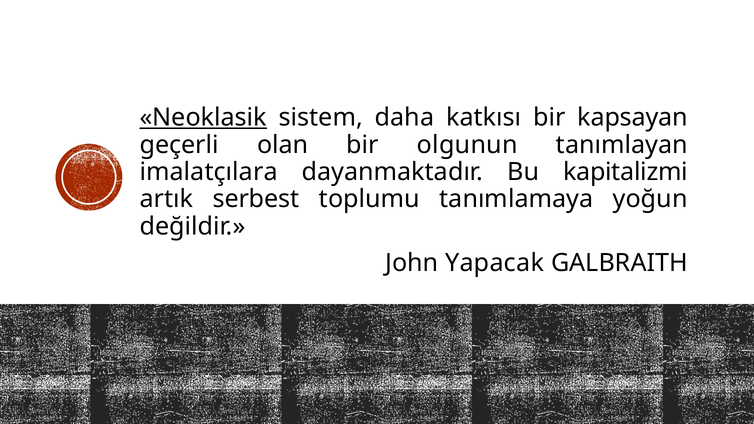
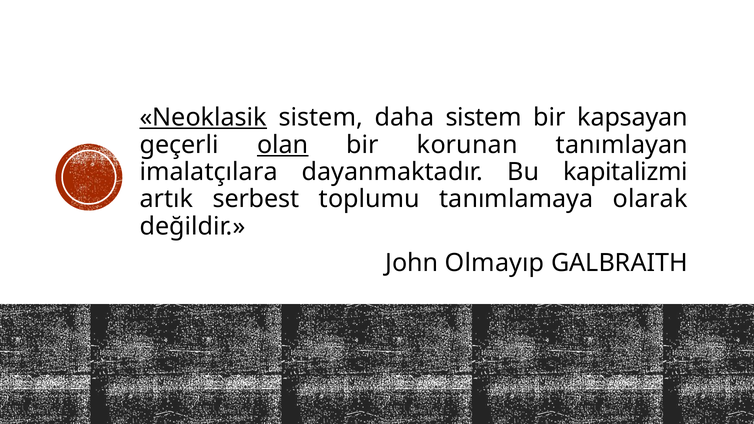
daha katkısı: katkısı -> sistem
olan underline: none -> present
olgunun: olgunun -> korunan
yoğun: yoğun -> olarak
Yapacak: Yapacak -> Olmayıp
